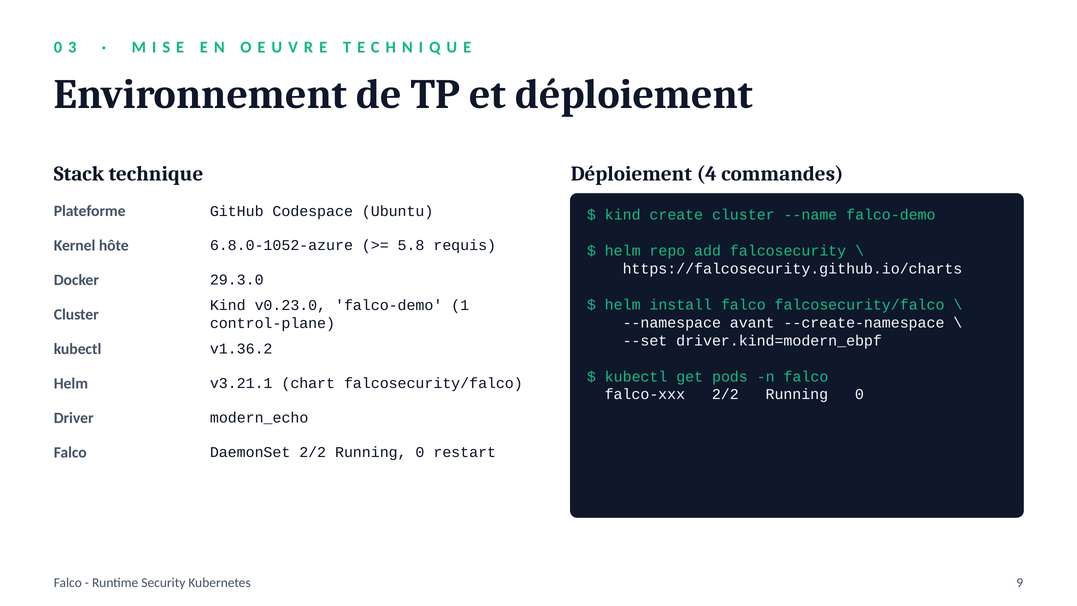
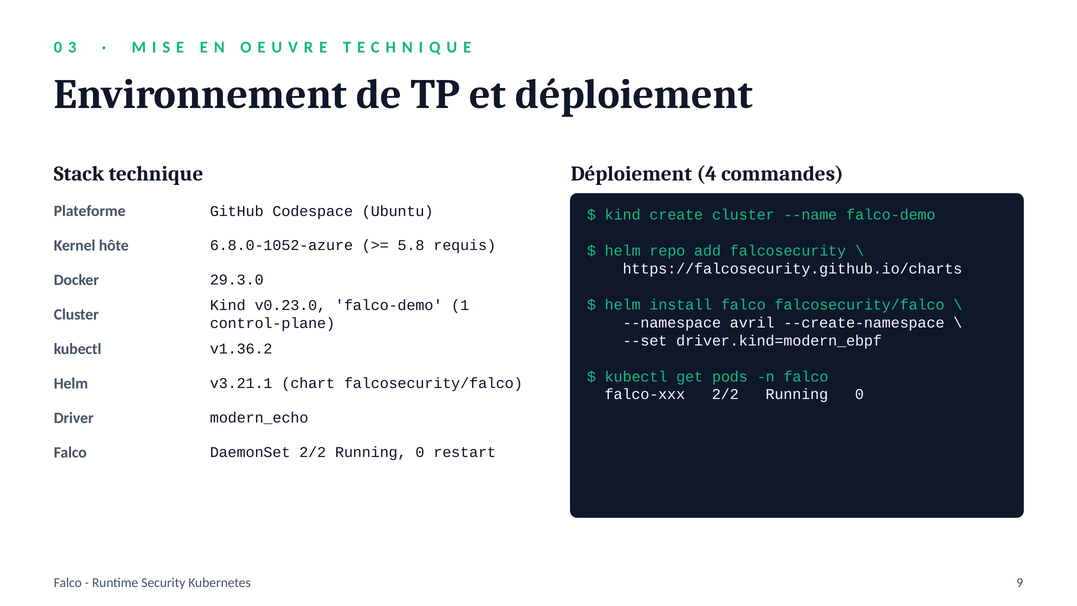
avant: avant -> avril
